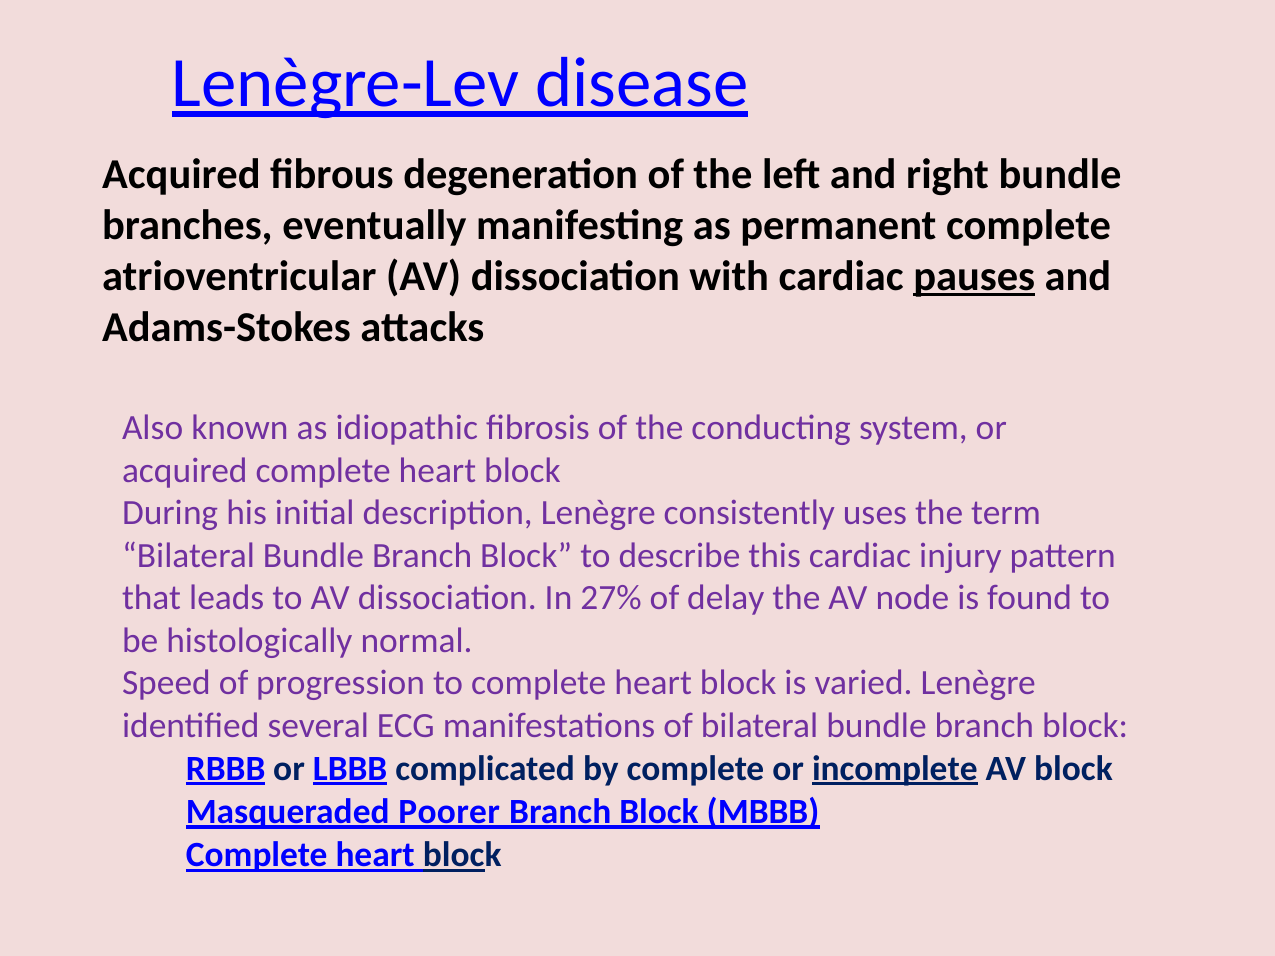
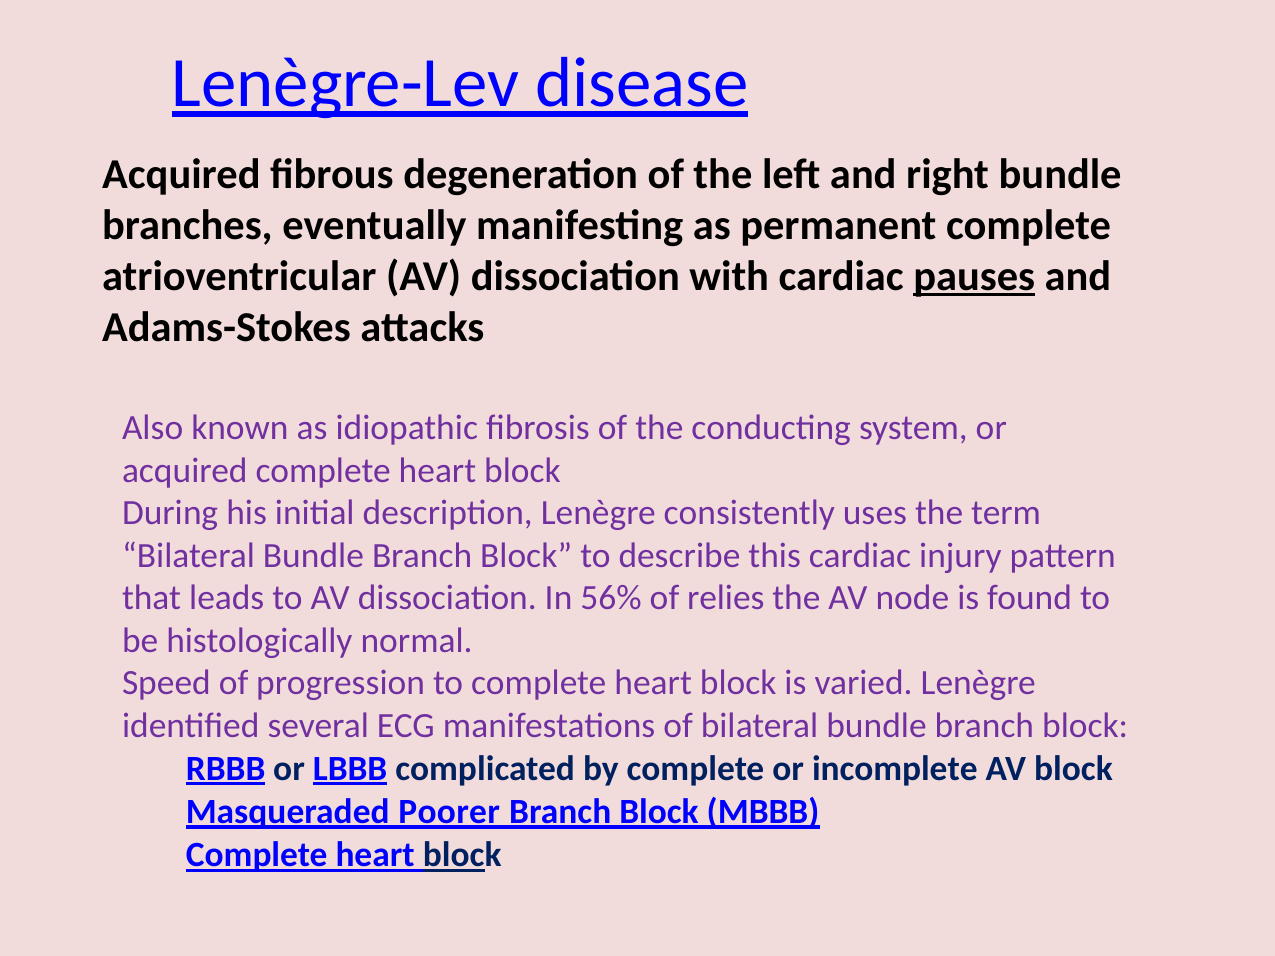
27%: 27% -> 56%
delay: delay -> relies
incomplete underline: present -> none
